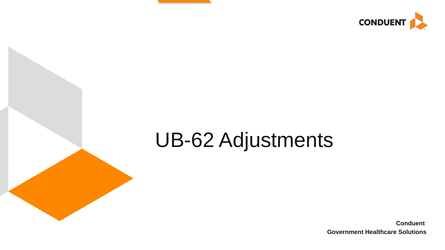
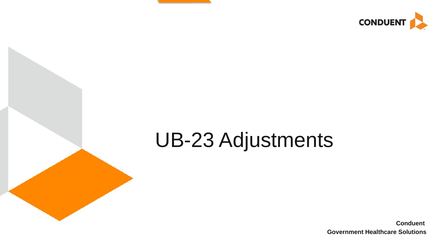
UB-62: UB-62 -> UB-23
